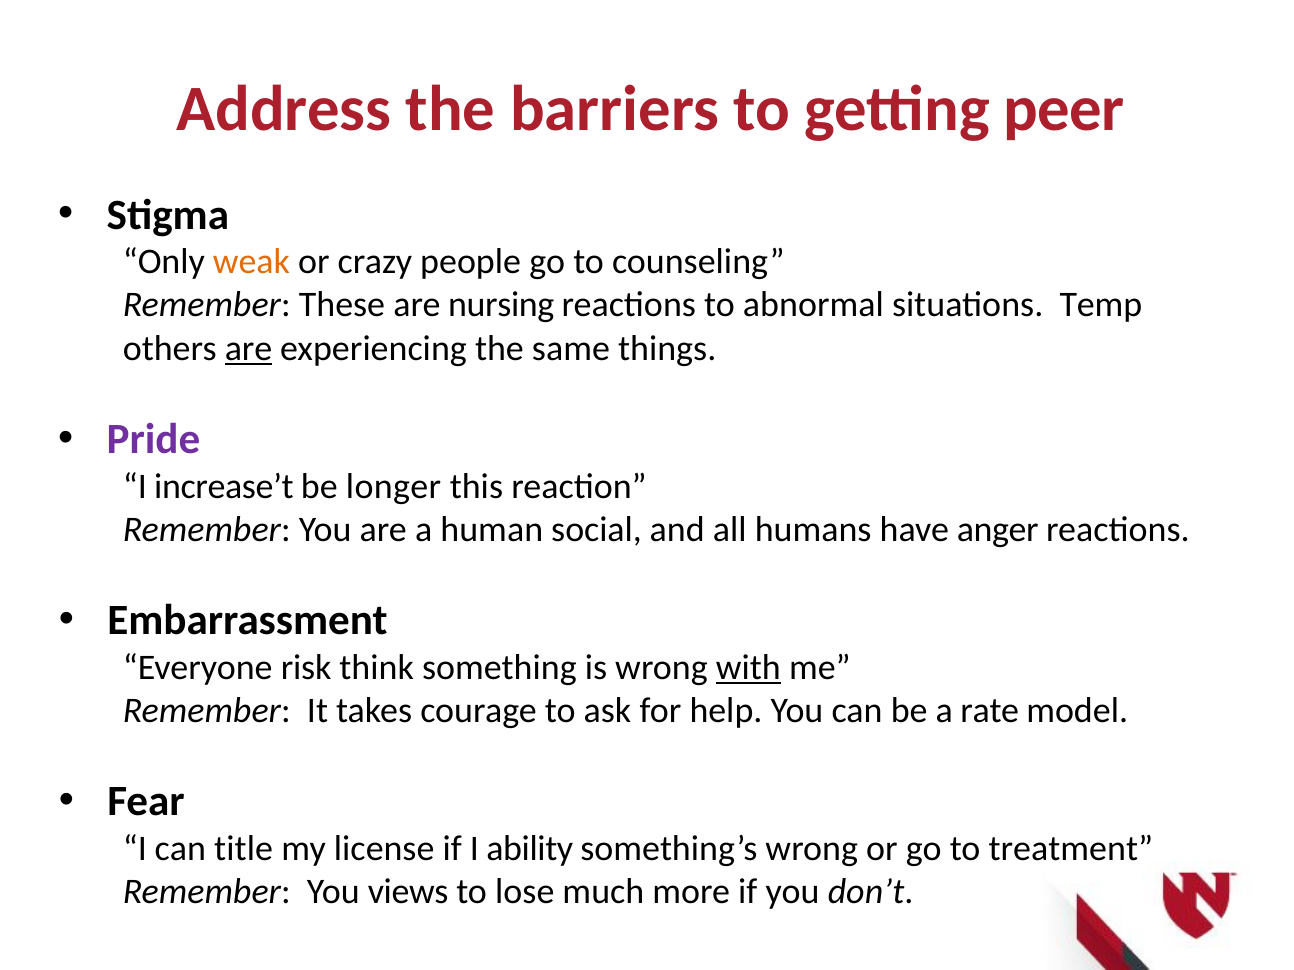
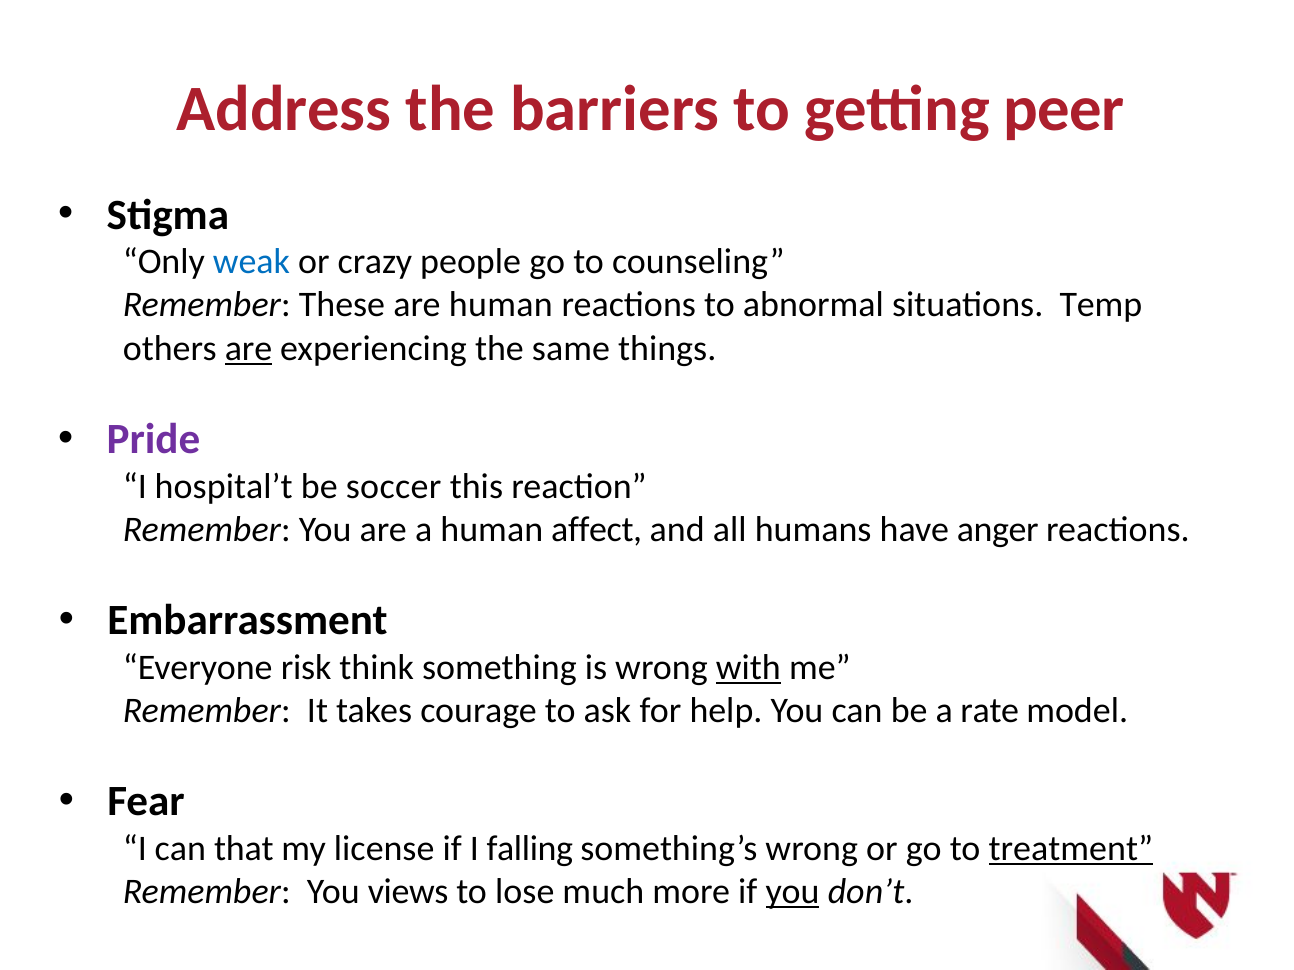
weak colour: orange -> blue
are nursing: nursing -> human
increase’t: increase’t -> hospital’t
longer: longer -> soccer
social: social -> affect
title: title -> that
ability: ability -> falling
treatment underline: none -> present
you at (793, 892) underline: none -> present
